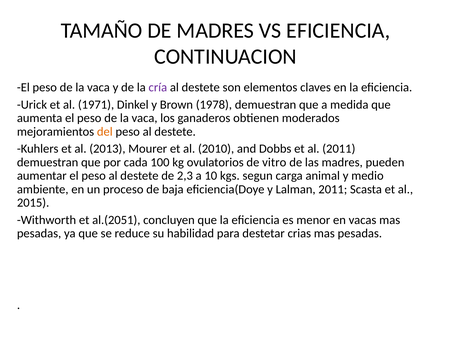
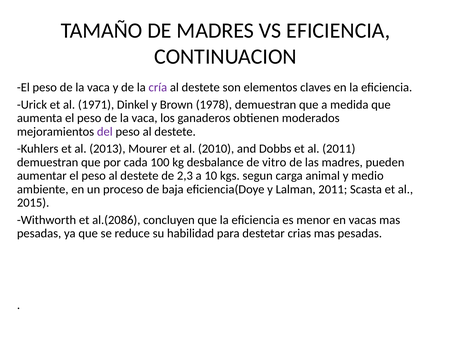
del colour: orange -> purple
ovulatorios: ovulatorios -> desbalance
al.(2051: al.(2051 -> al.(2086
